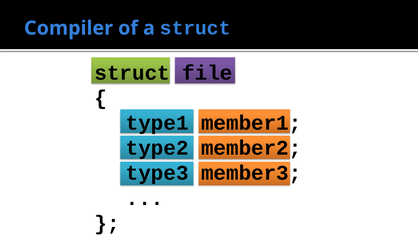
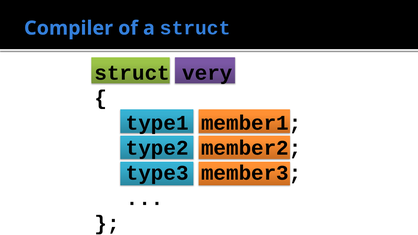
file: file -> very
